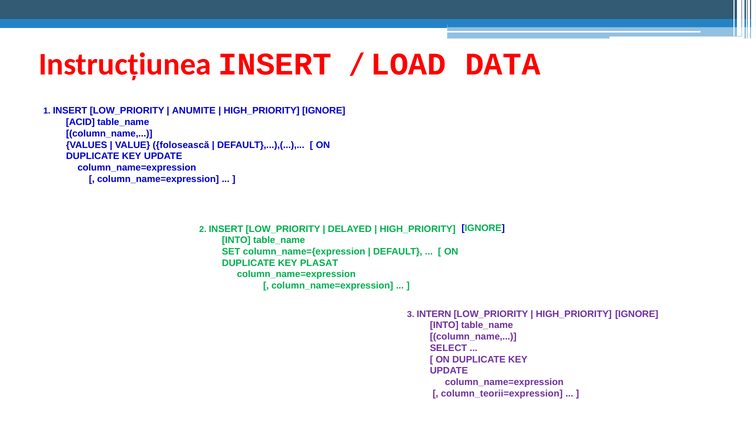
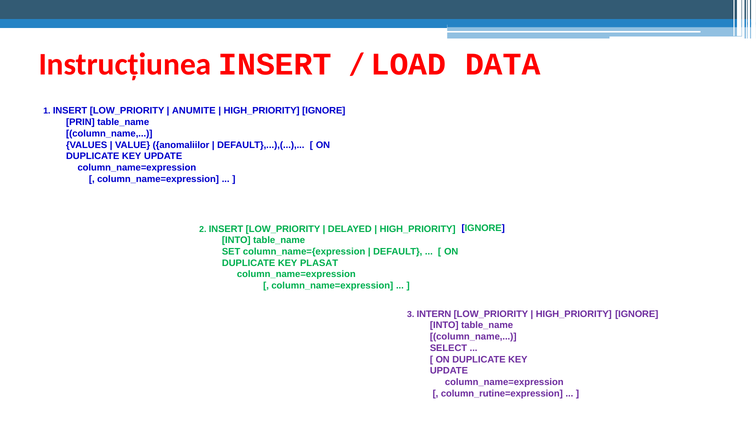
ACID: ACID -> PRIN
folosească: folosească -> anomaliilor
column_teorii=expression: column_teorii=expression -> column_rutine=expression
